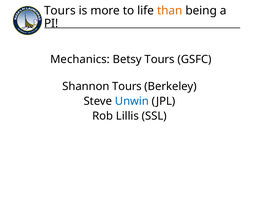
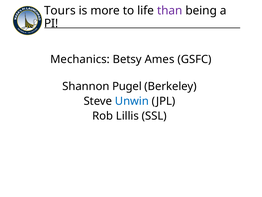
than colour: orange -> purple
Betsy Tours: Tours -> Ames
Shannon Tours: Tours -> Pugel
